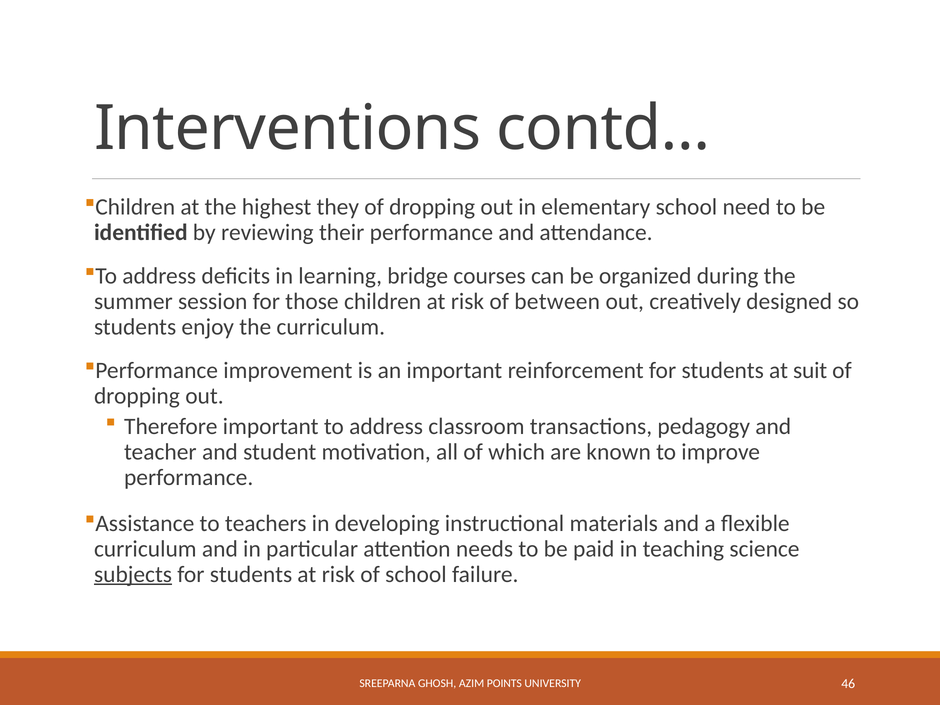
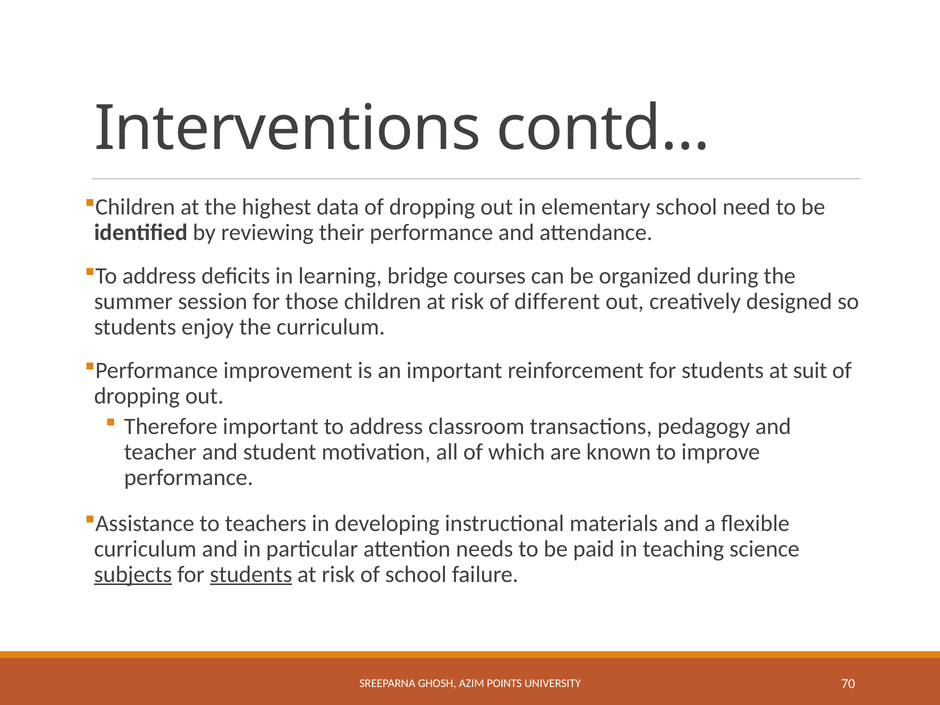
they: they -> data
between: between -> different
students at (251, 574) underline: none -> present
46: 46 -> 70
